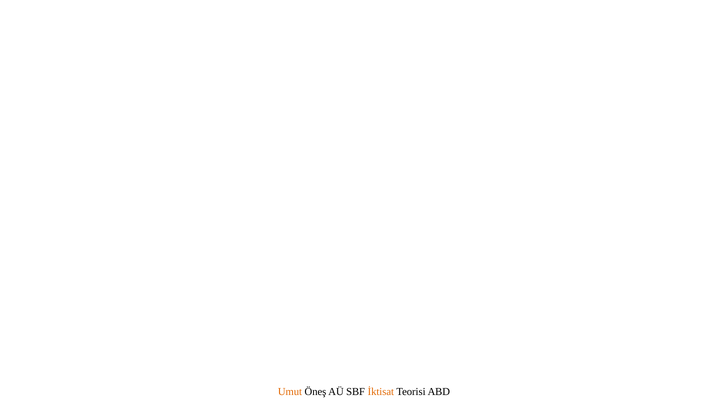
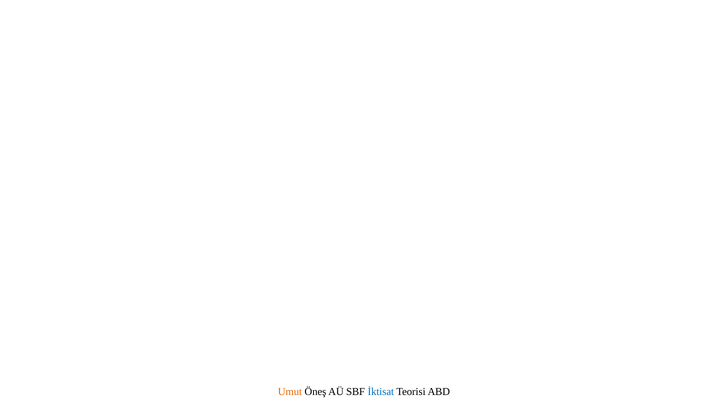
İktisat colour: orange -> blue
